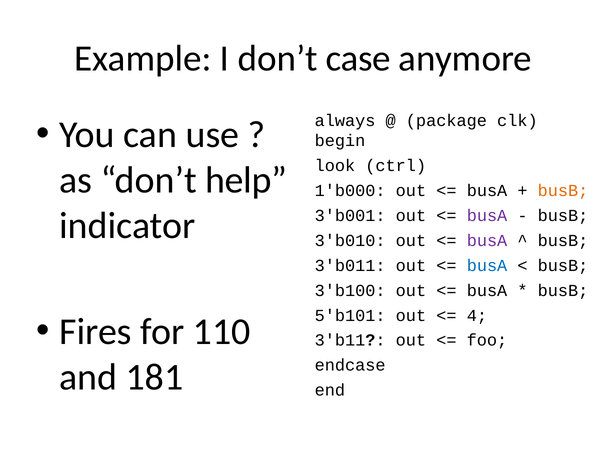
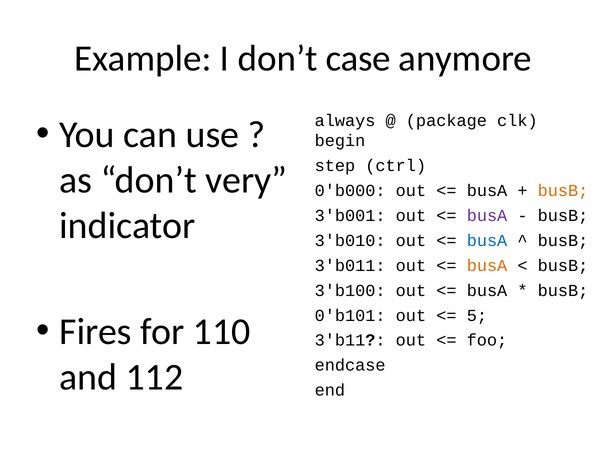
look: look -> step
help: help -> very
1'b000: 1'b000 -> 0'b000
busA at (487, 241) colour: purple -> blue
busA at (487, 266) colour: blue -> orange
5'b101: 5'b101 -> 0'b101
4: 4 -> 5
181: 181 -> 112
